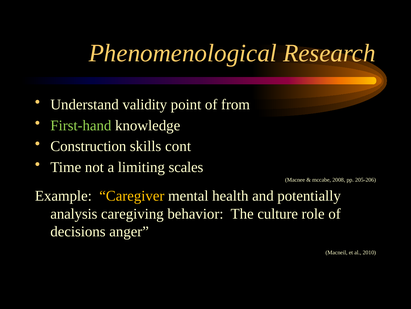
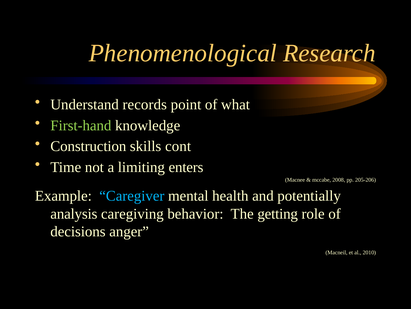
validity: validity -> records
from: from -> what
scales: scales -> enters
Caregiver colour: yellow -> light blue
culture: culture -> getting
